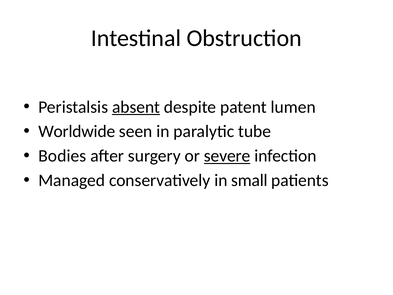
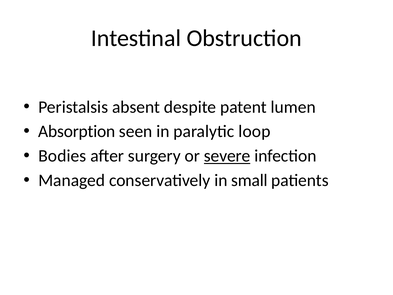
absent underline: present -> none
Worldwide: Worldwide -> Absorption
tube: tube -> loop
